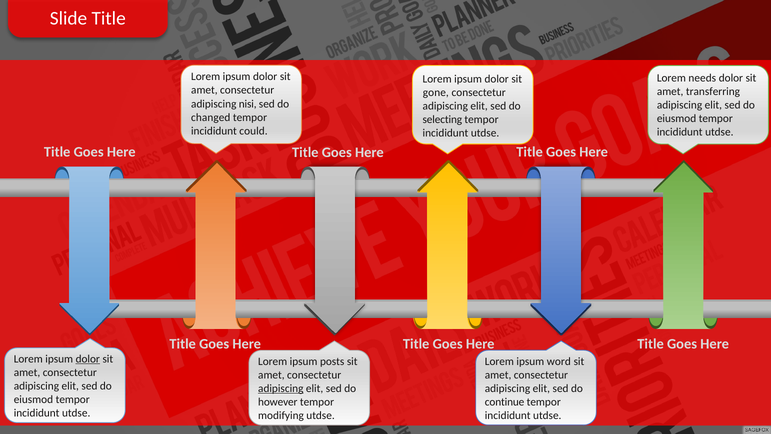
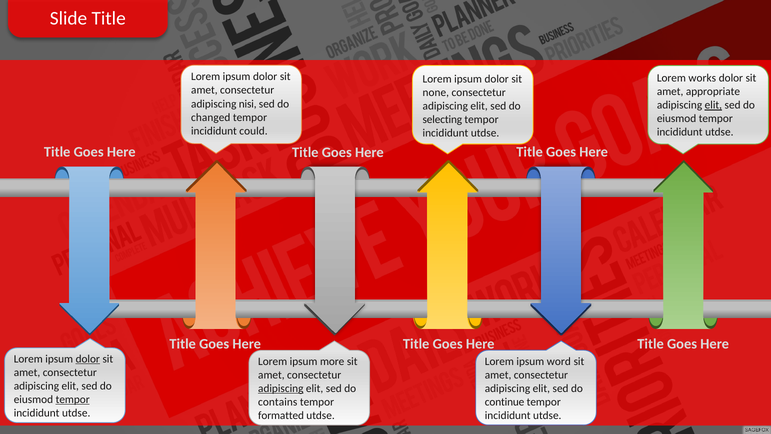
needs: needs -> works
transferring: transferring -> appropriate
gone: gone -> none
elit at (713, 105) underline: none -> present
posts: posts -> more
tempor at (73, 399) underline: none -> present
however: however -> contains
modifying: modifying -> formatted
